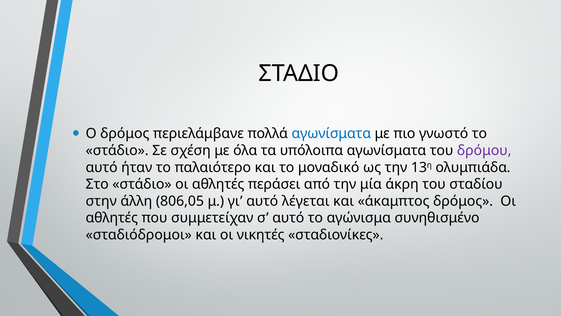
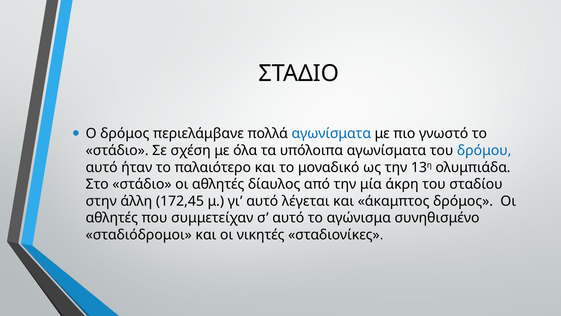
δρόμου colour: purple -> blue
περάσει: περάσει -> δίαυλος
806,05: 806,05 -> 172,45
